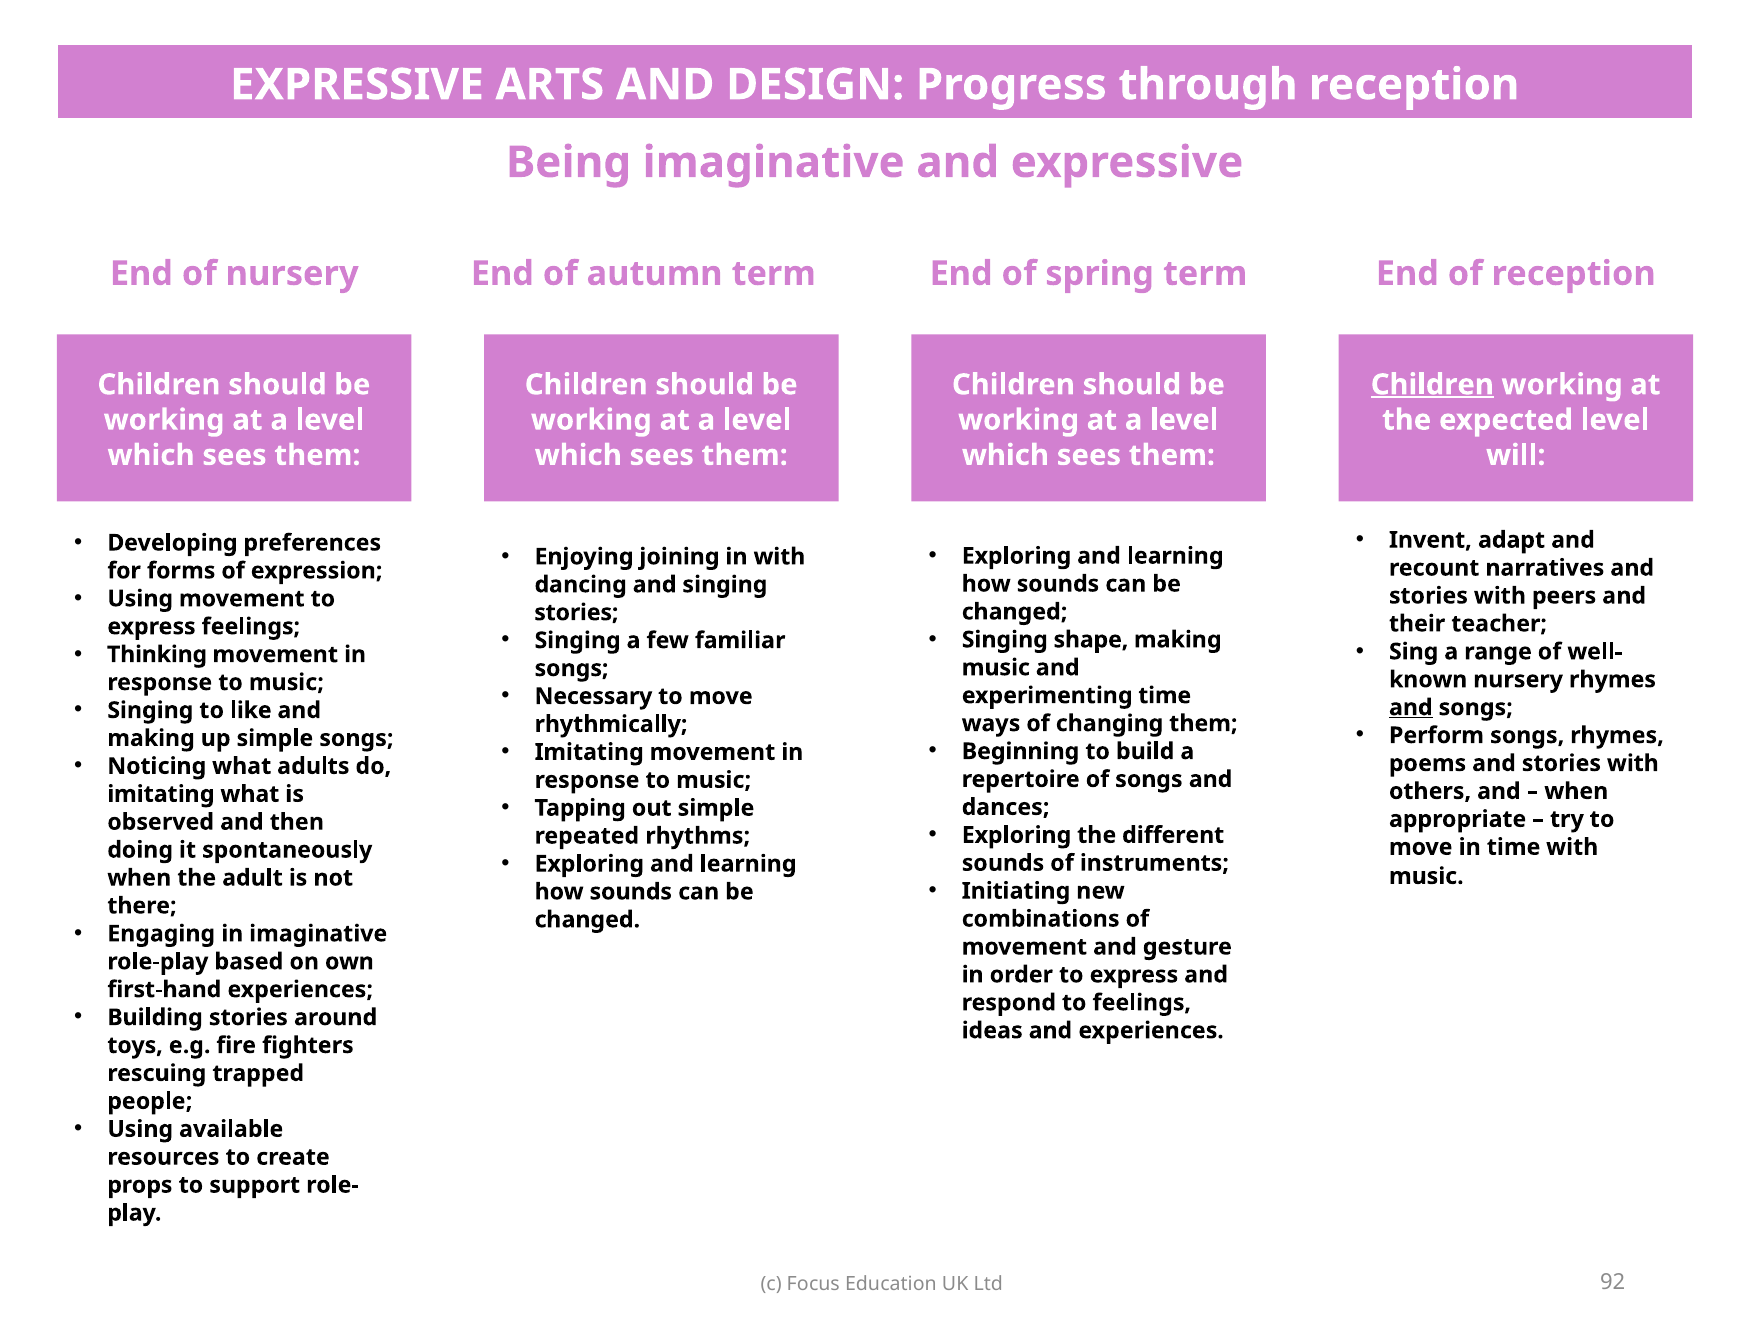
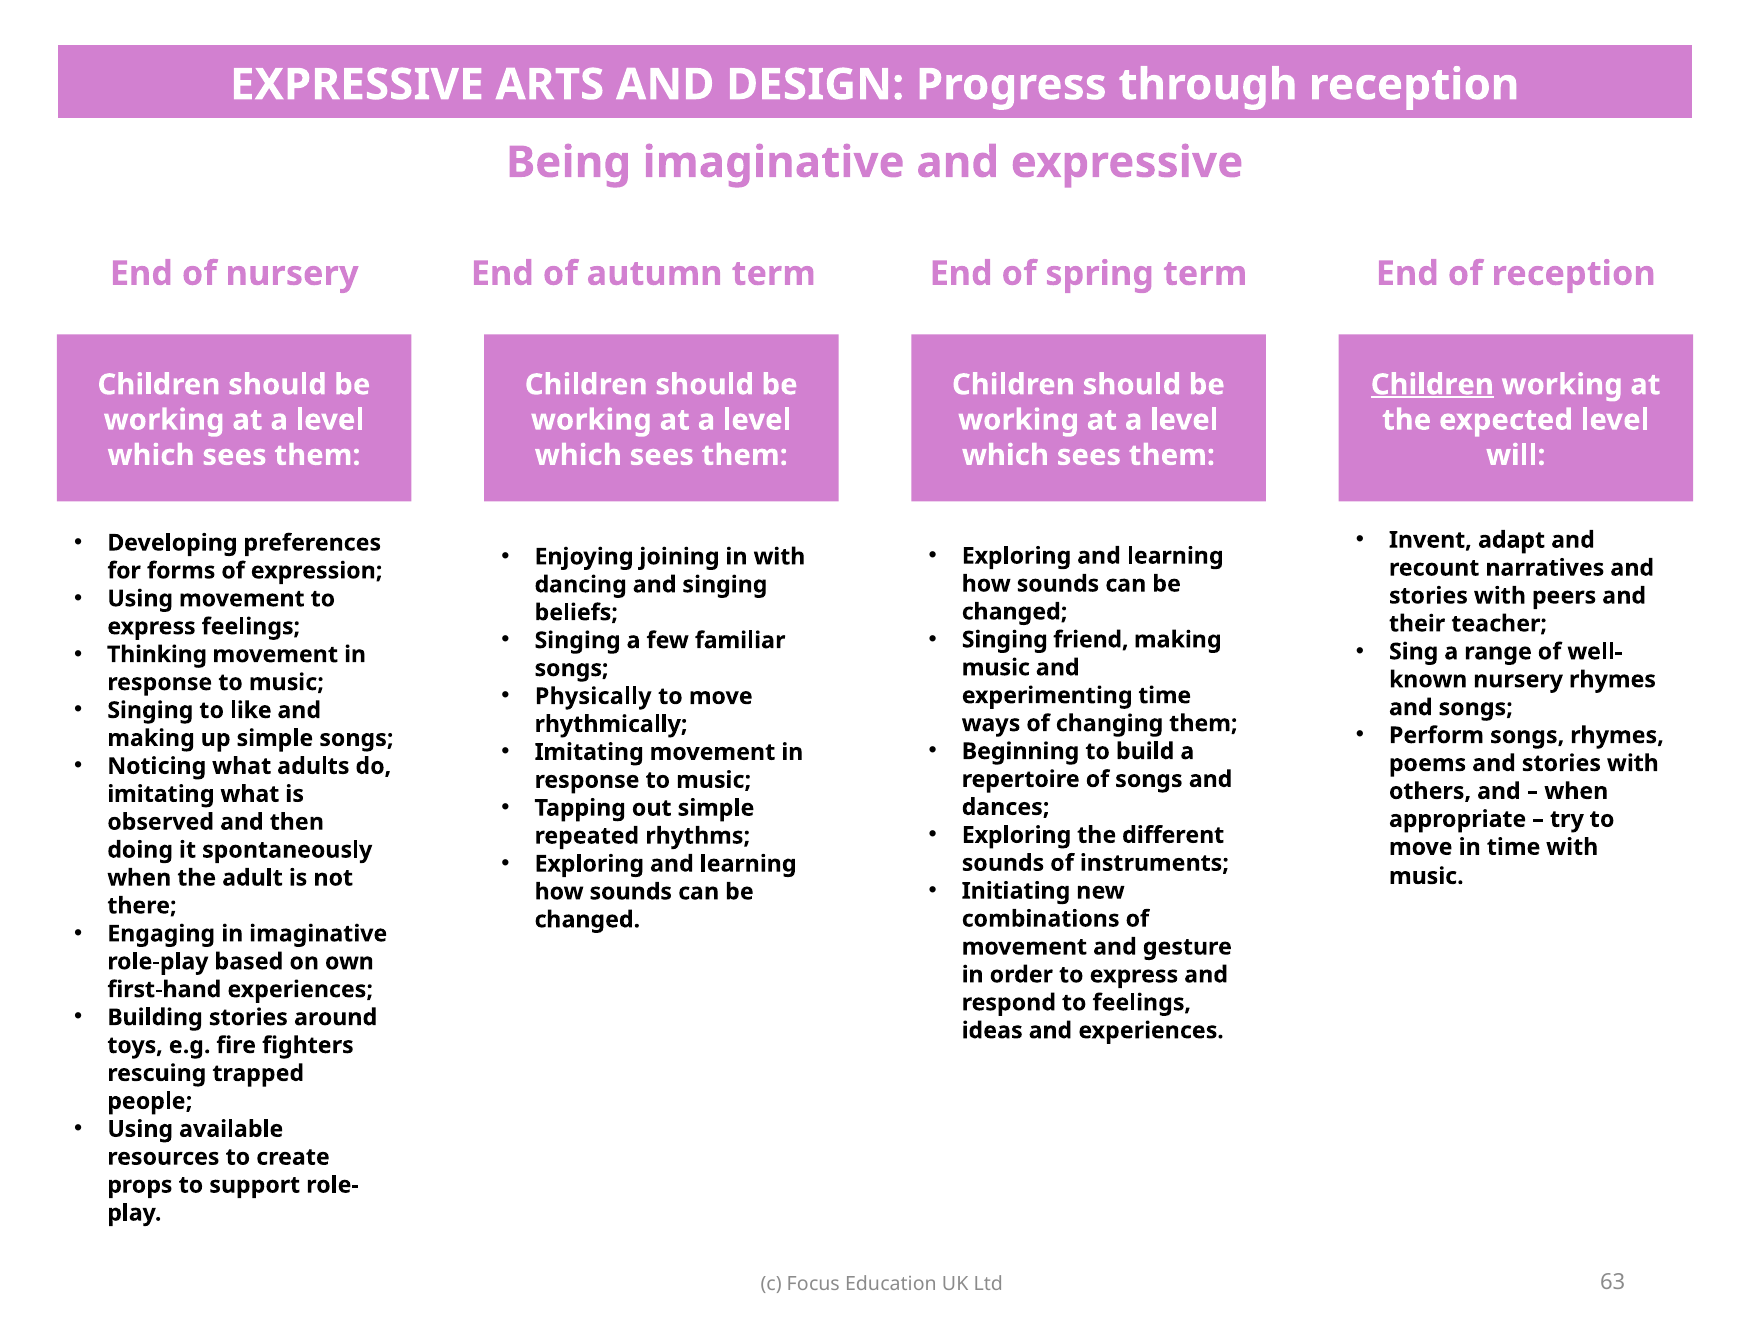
stories at (576, 613): stories -> beliefs
shape: shape -> friend
Necessary: Necessary -> Physically
and at (1411, 708) underline: present -> none
92: 92 -> 63
